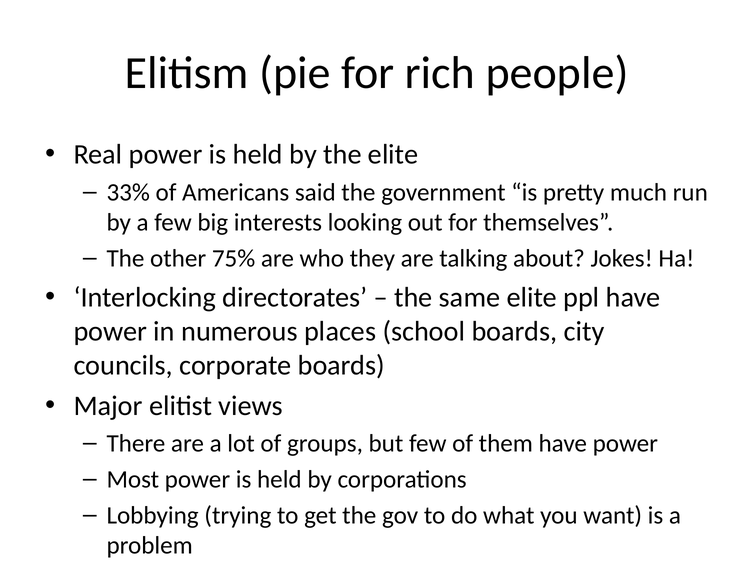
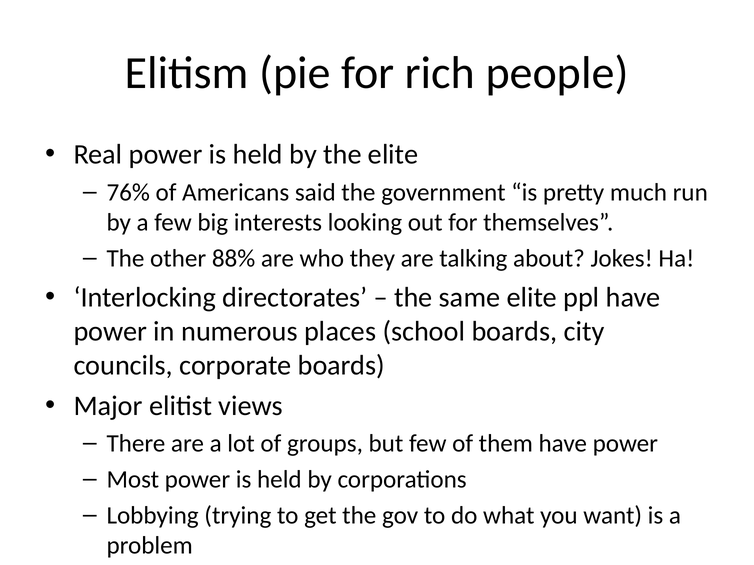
33%: 33% -> 76%
75%: 75% -> 88%
